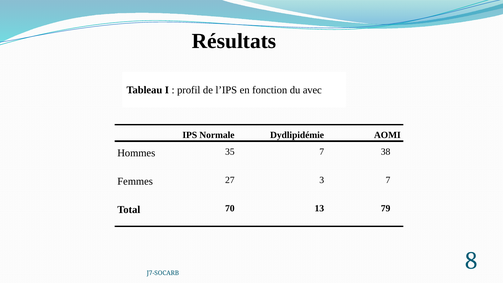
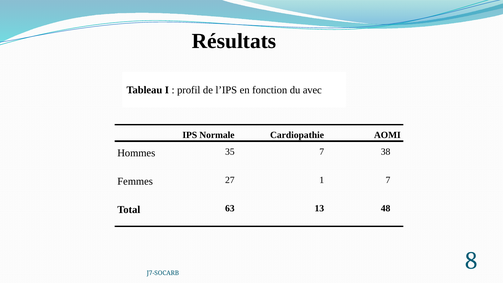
Dydlipidémie: Dydlipidémie -> Cardiopathie
3: 3 -> 1
70: 70 -> 63
79: 79 -> 48
